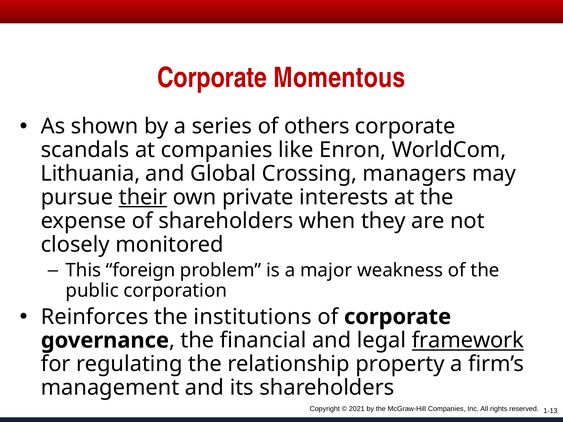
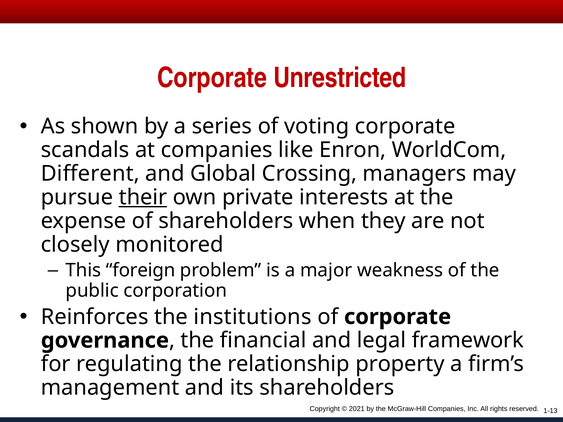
Momentous: Momentous -> Unrestricted
others: others -> voting
Lithuania: Lithuania -> Different
framework underline: present -> none
